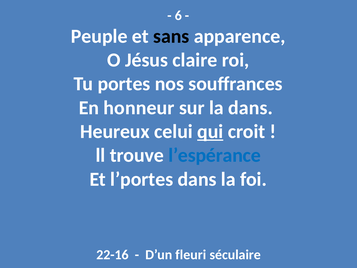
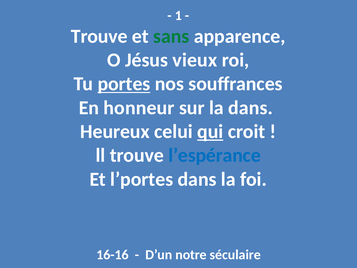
6: 6 -> 1
Peuple at (99, 36): Peuple -> Trouve
sans colour: black -> green
claire: claire -> vieux
portes underline: none -> present
22-16: 22-16 -> 16-16
fleuri: fleuri -> notre
